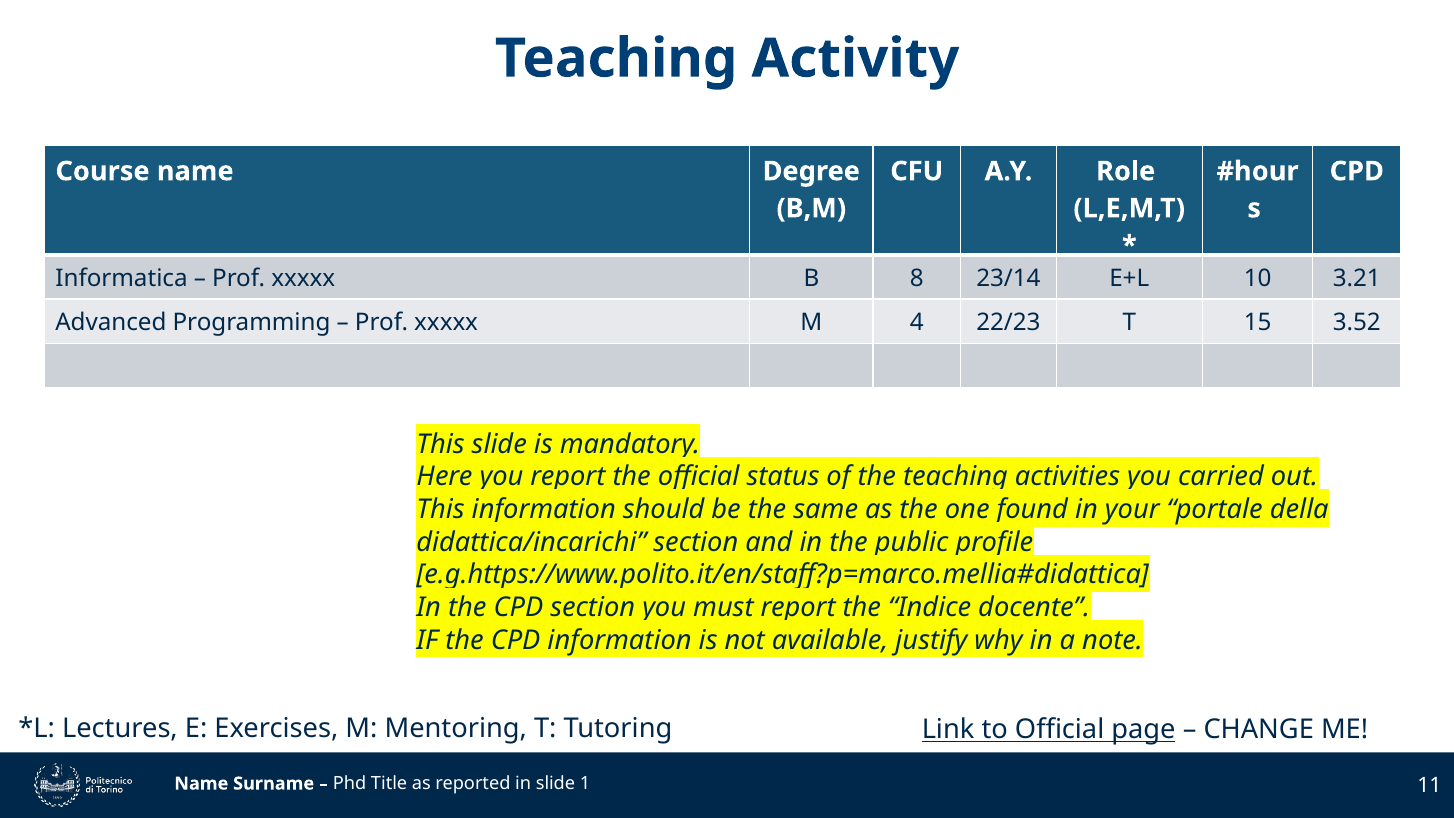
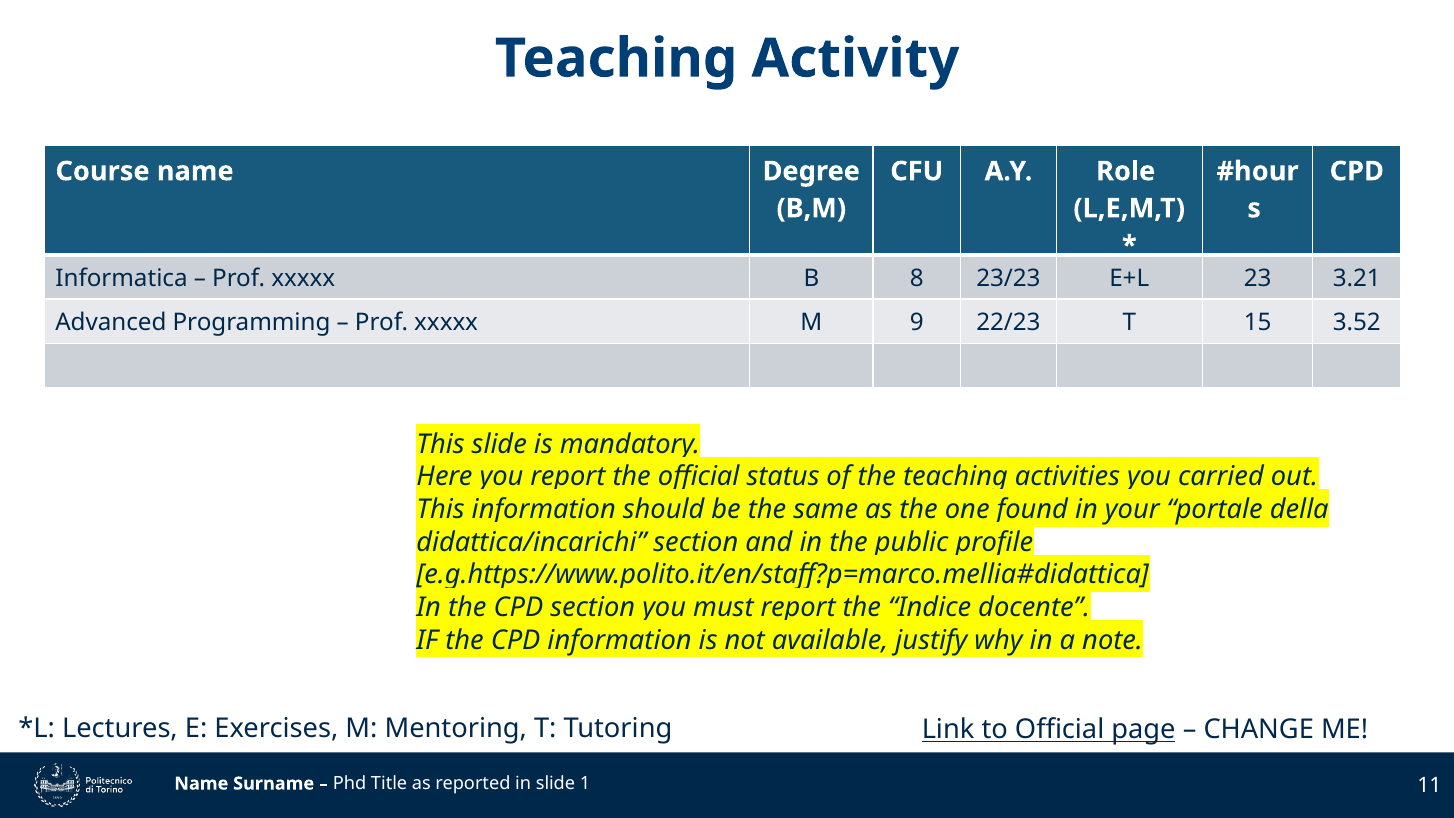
23/14: 23/14 -> 23/23
10: 10 -> 23
4: 4 -> 9
